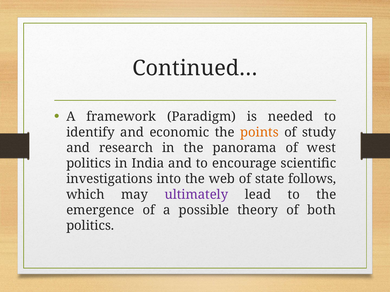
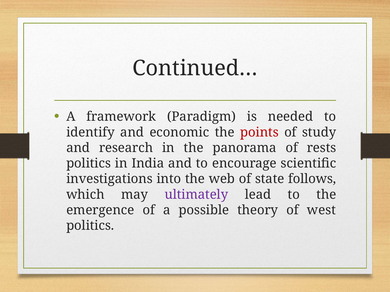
points colour: orange -> red
west: west -> rests
both: both -> west
